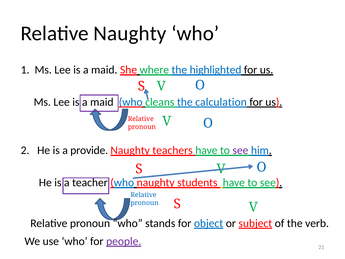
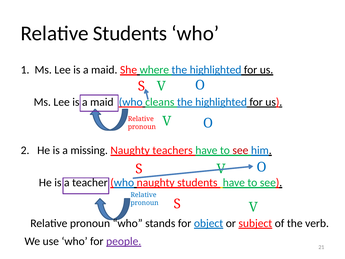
Relative Naughty: Naughty -> Students
cleans the calculation: calculation -> highlighted
provide: provide -> missing
see at (240, 150) colour: purple -> red
